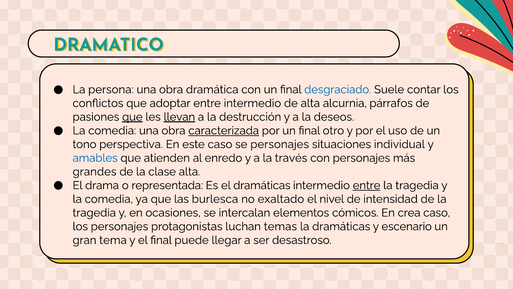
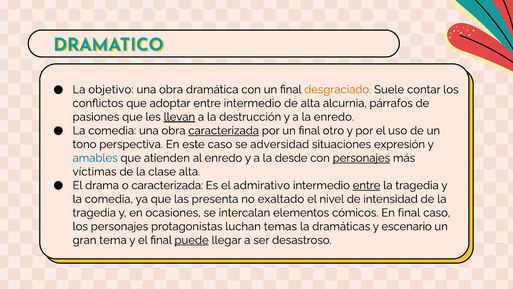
persona: persona -> objetivo
desgraciado colour: blue -> orange
que at (132, 117) underline: present -> none
la deseos: deseos -> enredo
se personajes: personajes -> adversidad
individual: individual -> expresión
través: través -> desde
personajes at (361, 158) underline: none -> present
grandes: grandes -> víctimas
o representada: representada -> caracterizada
el dramáticas: dramáticas -> admirativo
burlesca: burlesca -> presenta
En crea: crea -> final
puede underline: none -> present
